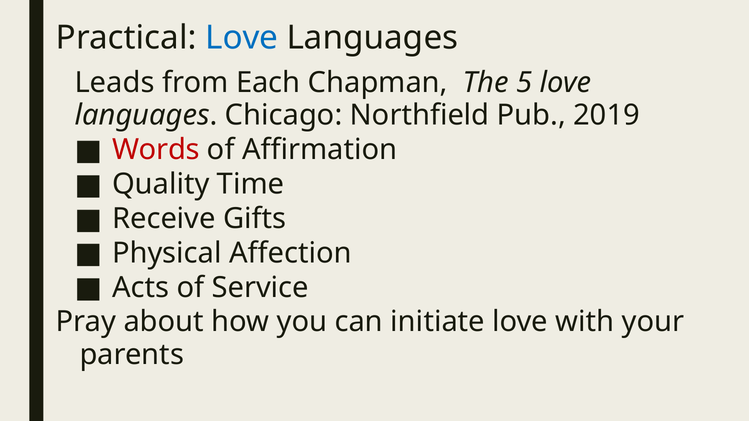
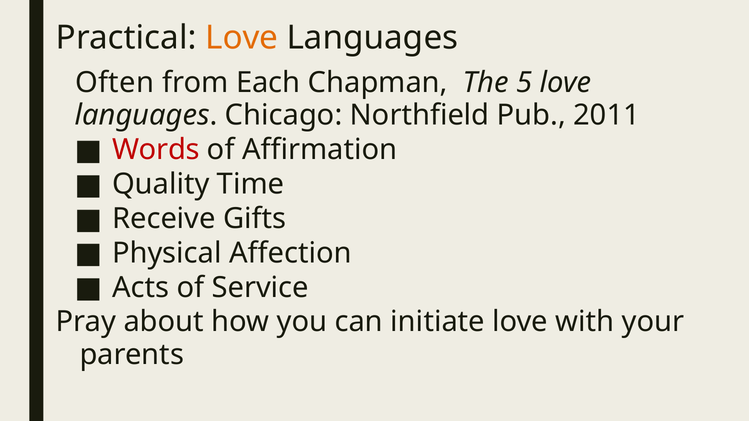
Love at (242, 38) colour: blue -> orange
Leads: Leads -> Often
2019: 2019 -> 2011
